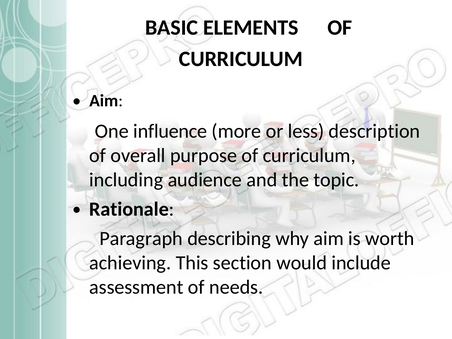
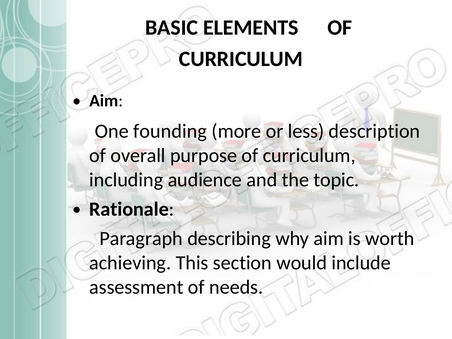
influence: influence -> founding
